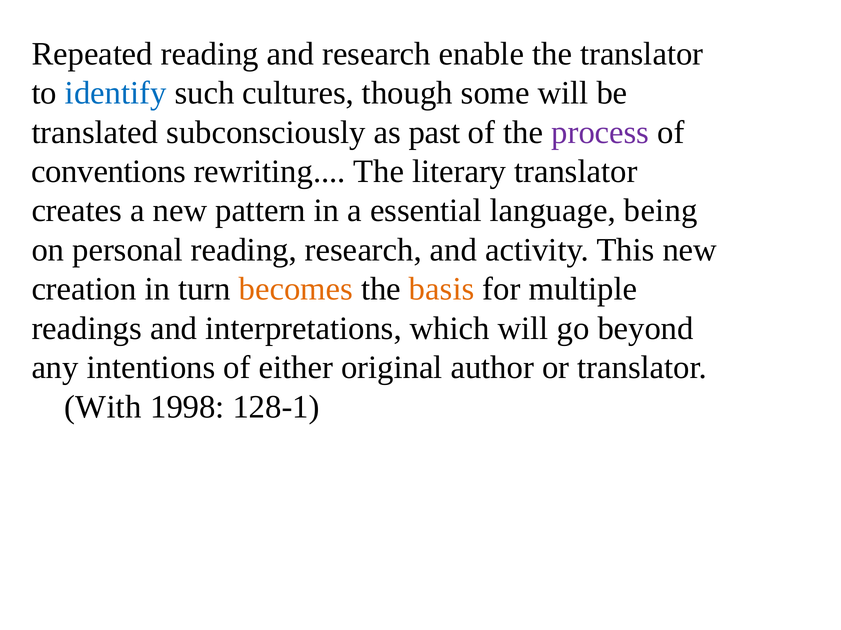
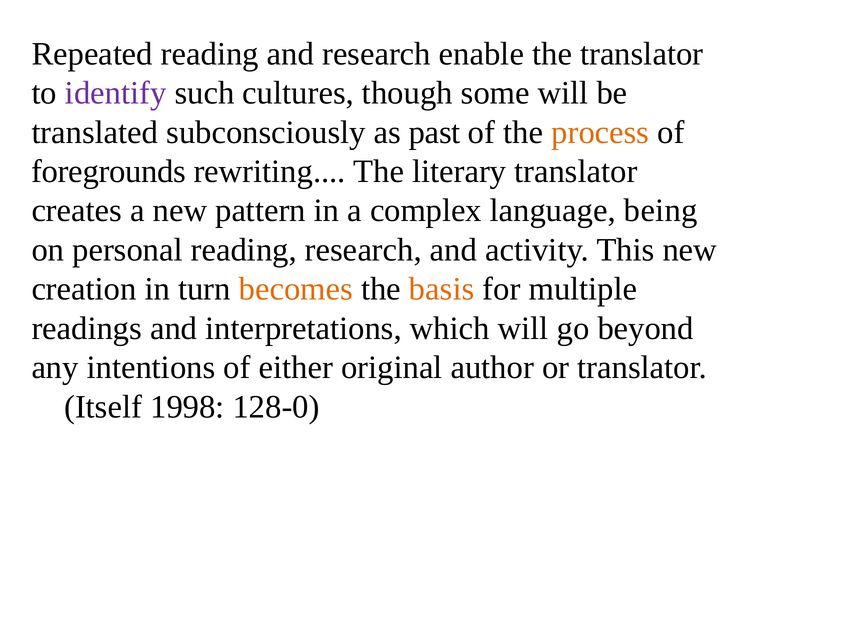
identify colour: blue -> purple
process colour: purple -> orange
conventions: conventions -> foregrounds
essential: essential -> complex
With: With -> Itself
128-1: 128-1 -> 128-0
